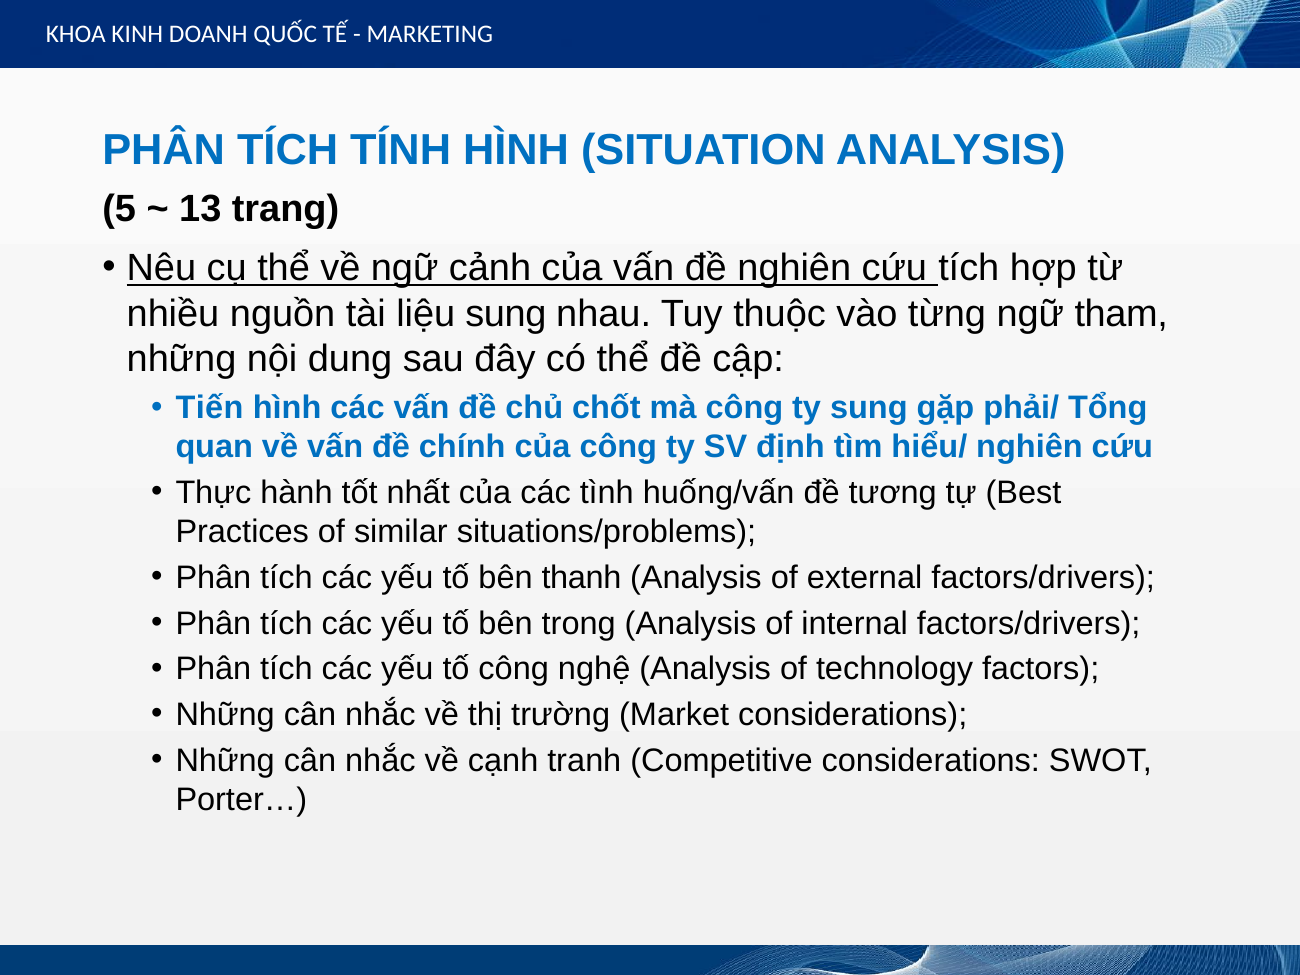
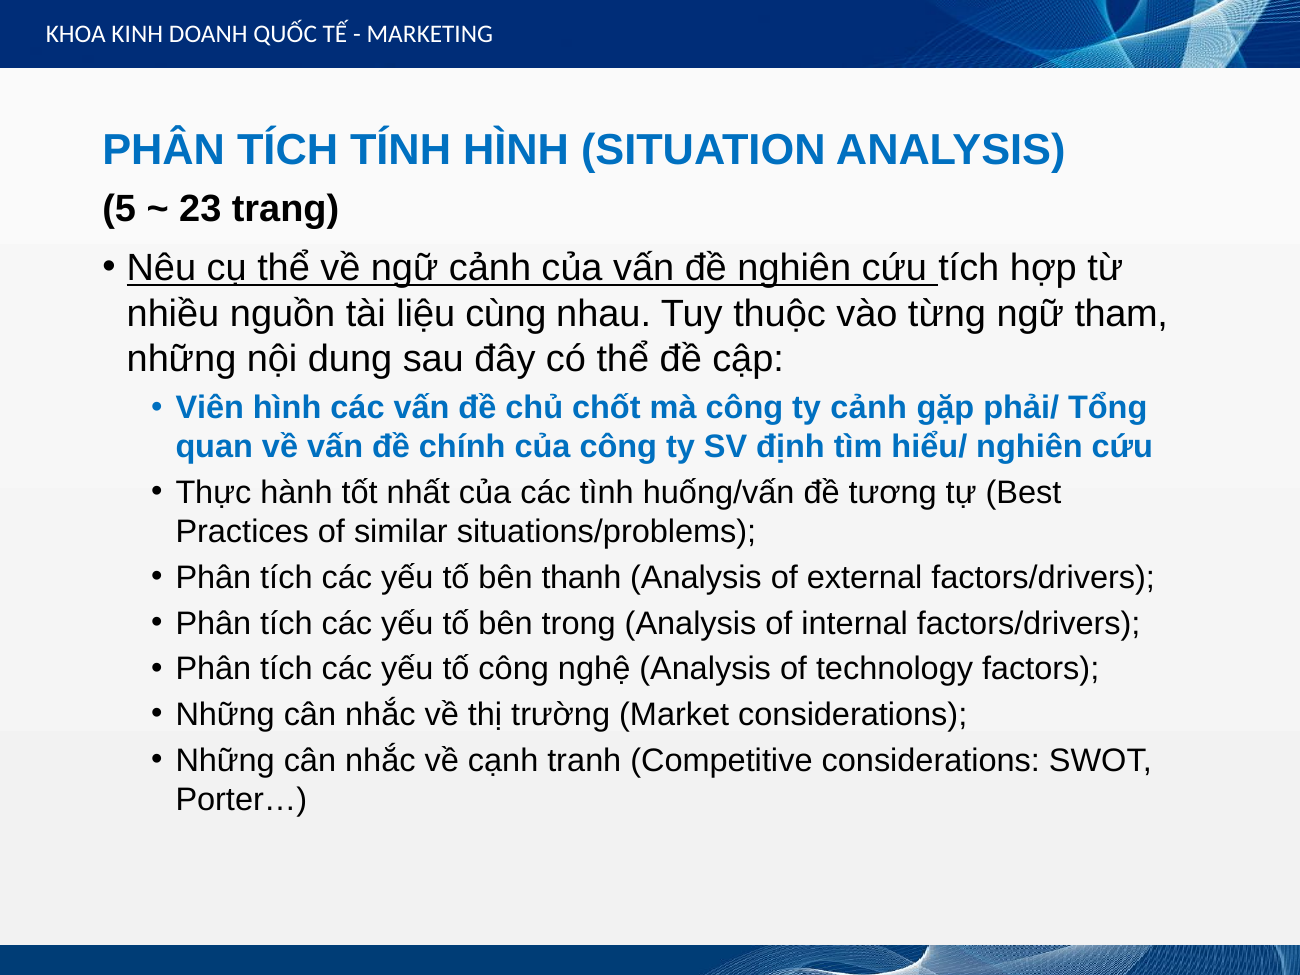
13: 13 -> 23
liệu sung: sung -> cùng
Tiến: Tiến -> Viên
ty sung: sung -> cảnh
